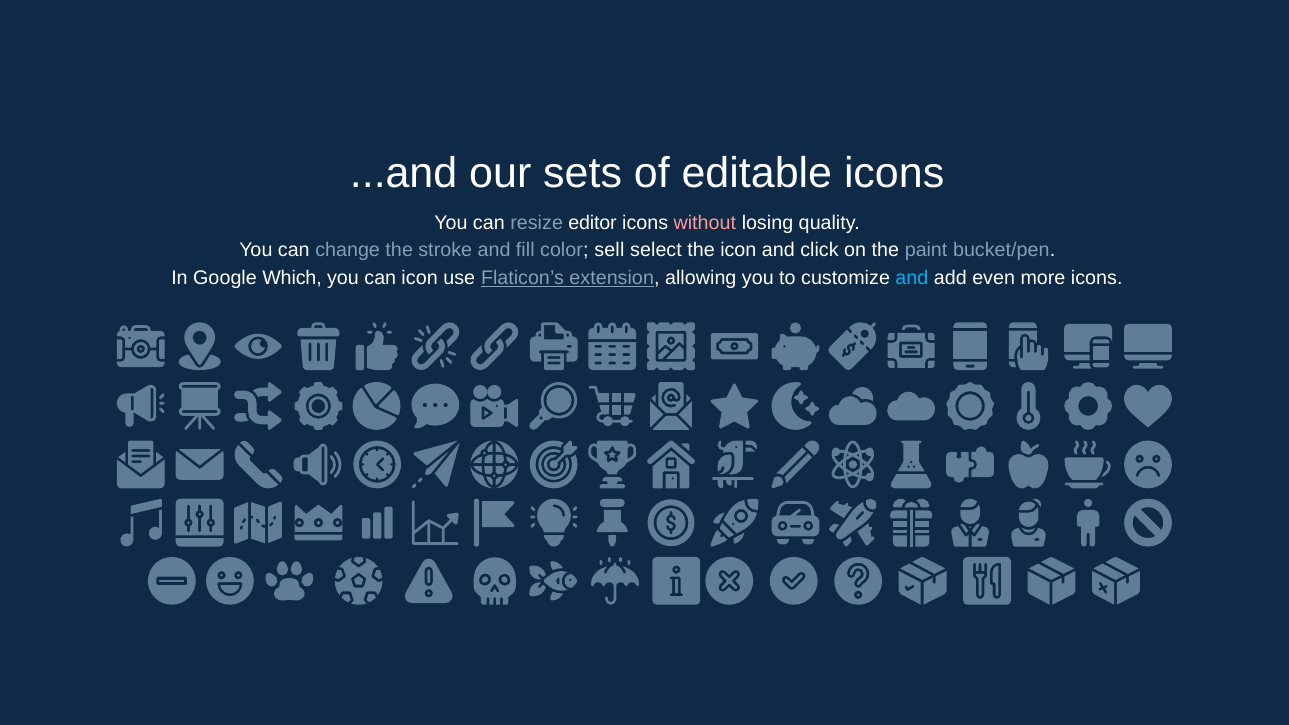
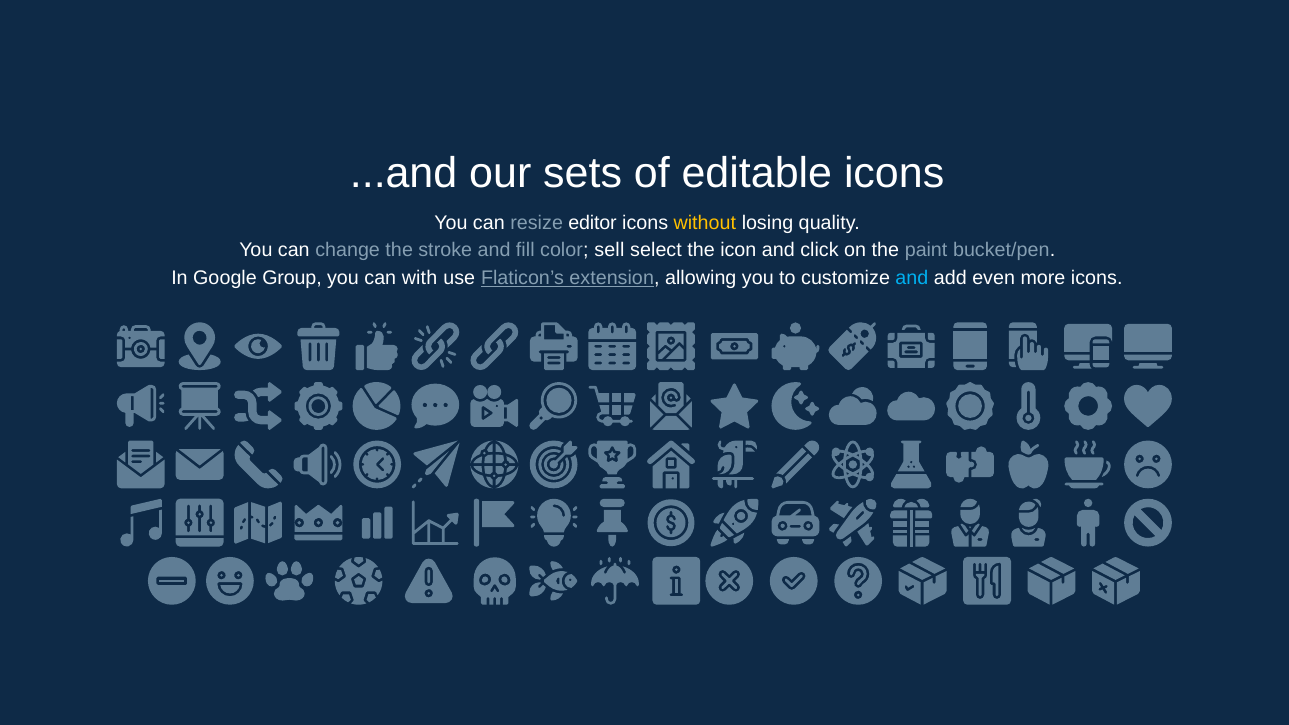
without colour: pink -> yellow
Which: Which -> Group
can icon: icon -> with
